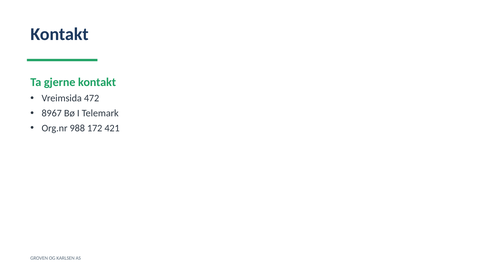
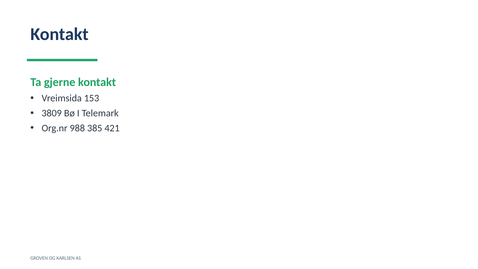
472: 472 -> 153
8967: 8967 -> 3809
172: 172 -> 385
